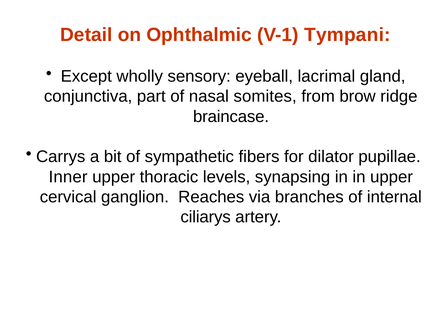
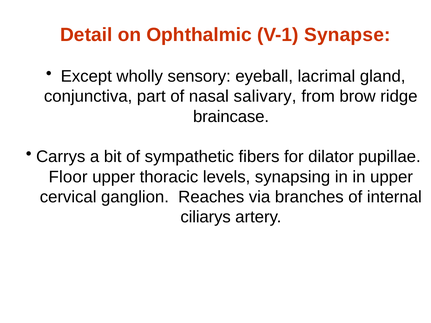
Tympani: Tympani -> Synapse
somites: somites -> salivary
Inner: Inner -> Floor
